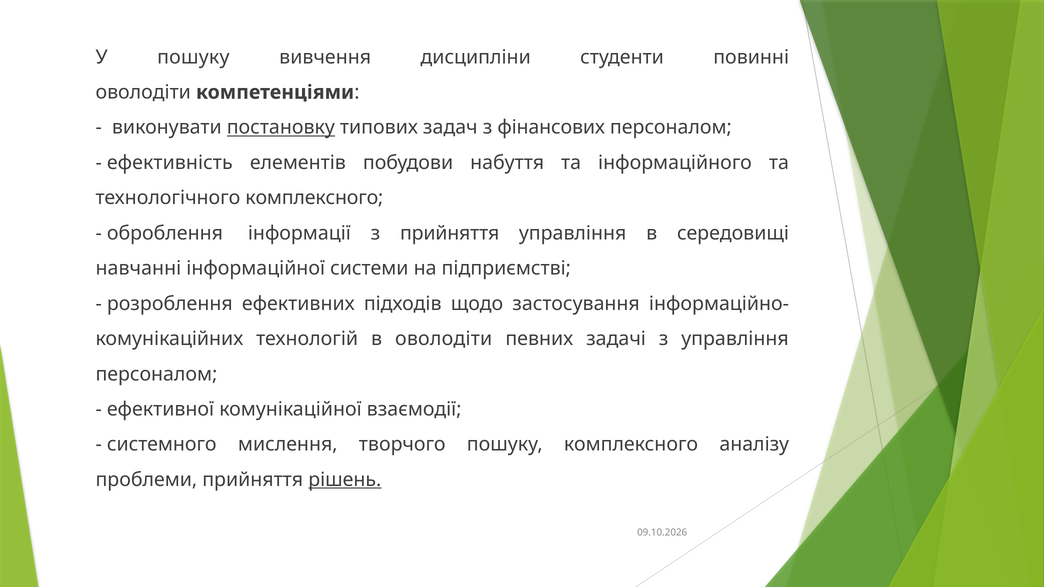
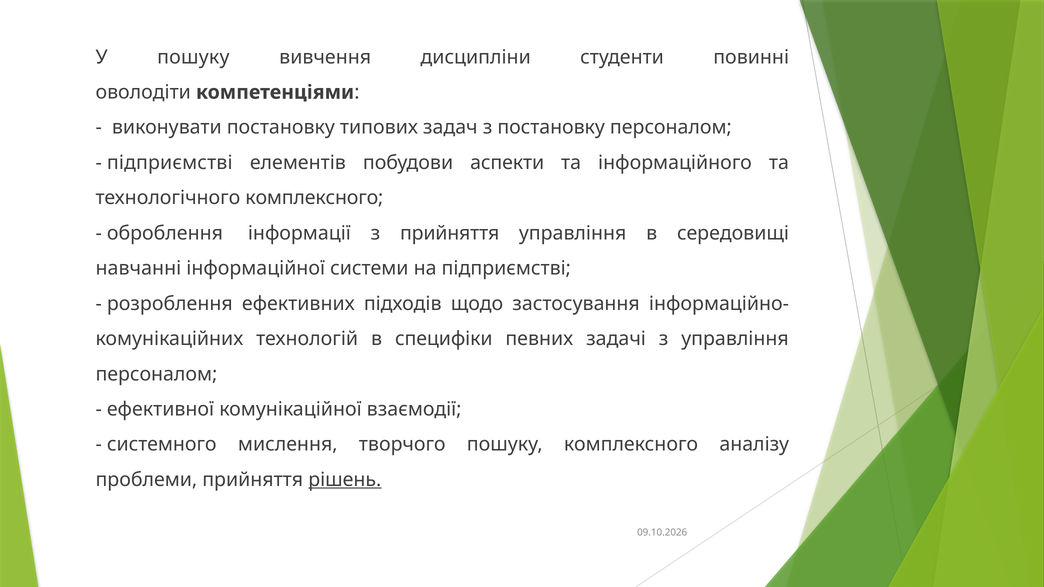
постановку at (281, 128) underline: present -> none
з фінансових: фінансових -> постановку
ефективність at (170, 163): ефективність -> підприємстві
набуття: набуття -> аспекти
в оволодіти: оволодіти -> специфіки
